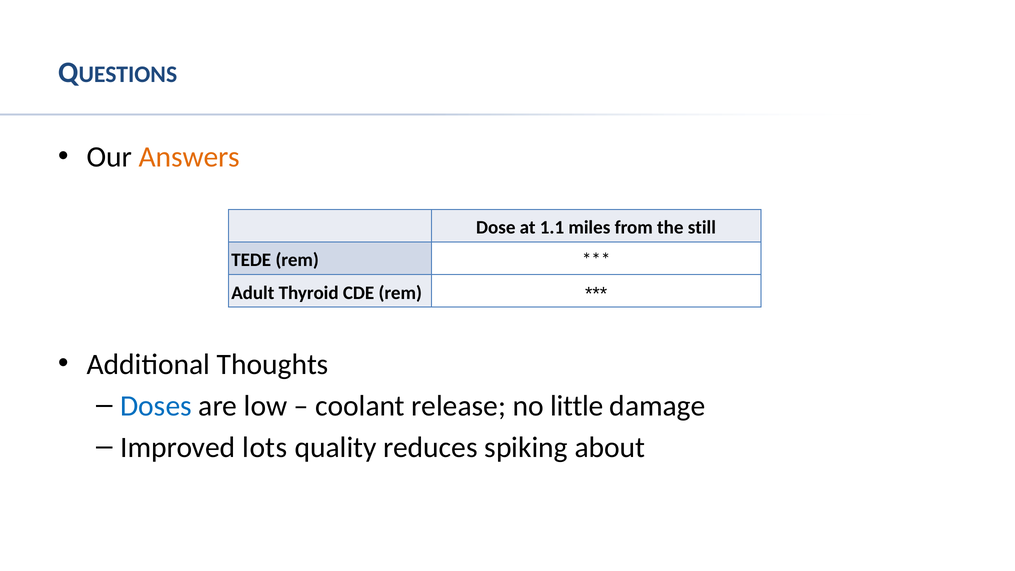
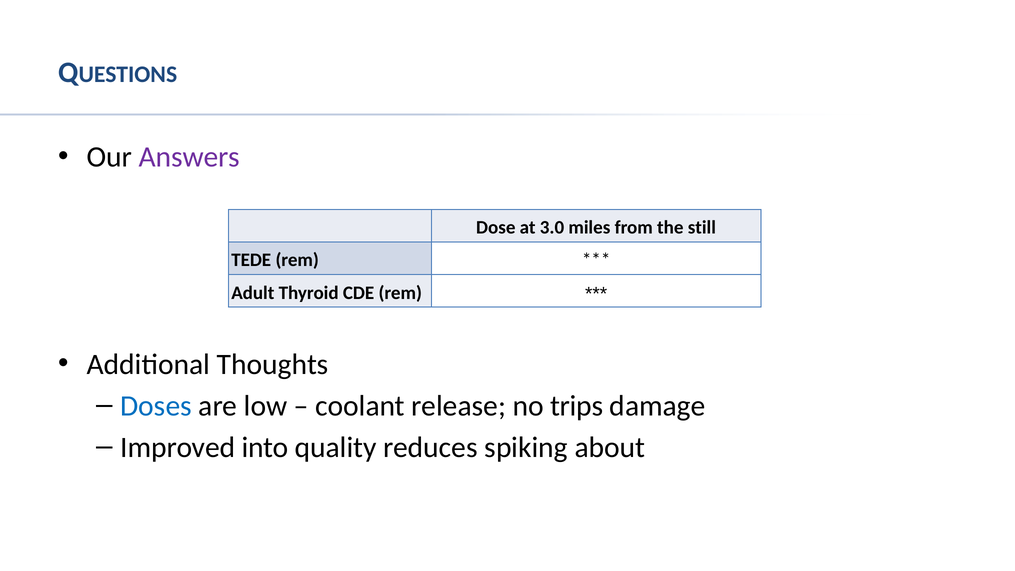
Answers colour: orange -> purple
1.1: 1.1 -> 3.0
little: little -> trips
lots: lots -> into
